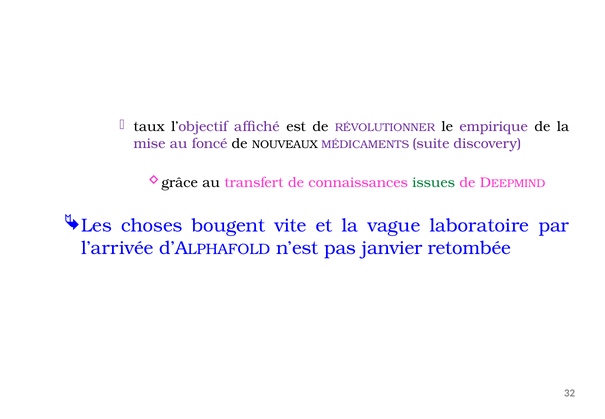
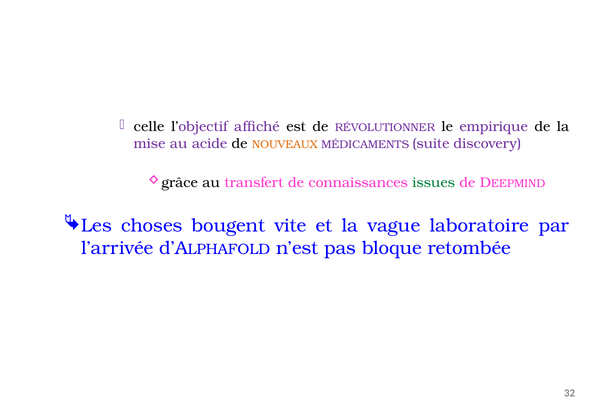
taux: taux -> celle
foncé: foncé -> acide
NOUVEAUX colour: black -> orange
janvier: janvier -> bloque
